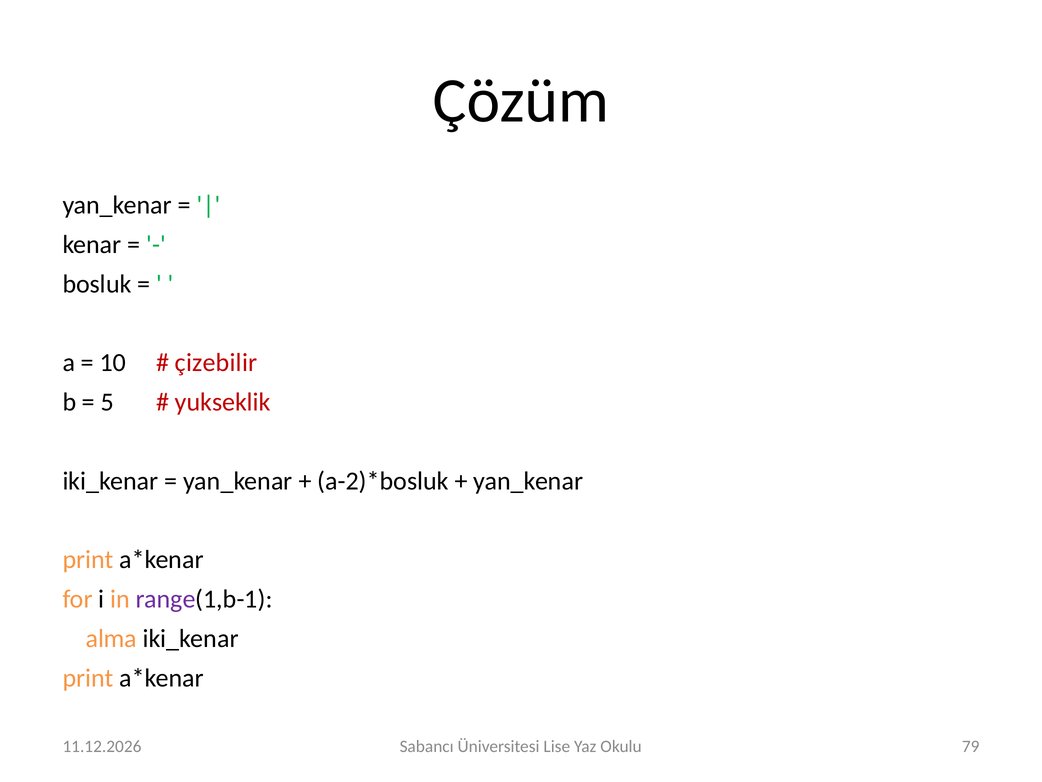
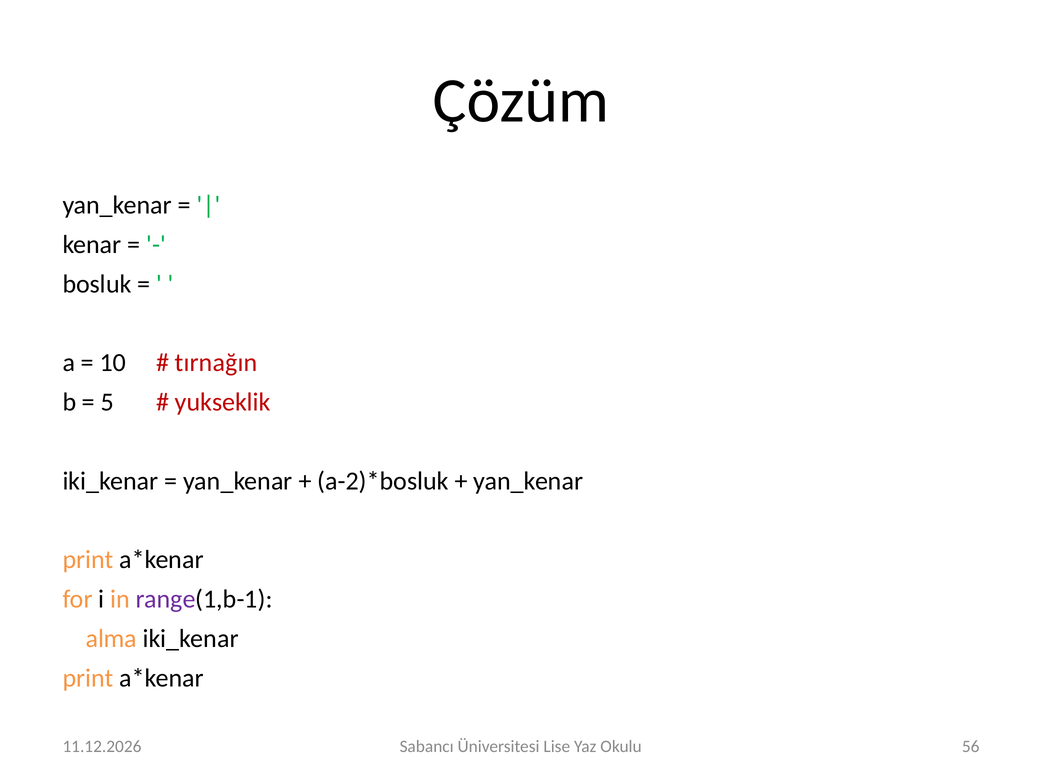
çizebilir: çizebilir -> tırnağın
79: 79 -> 56
